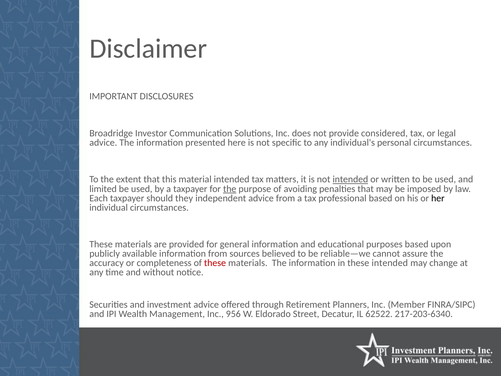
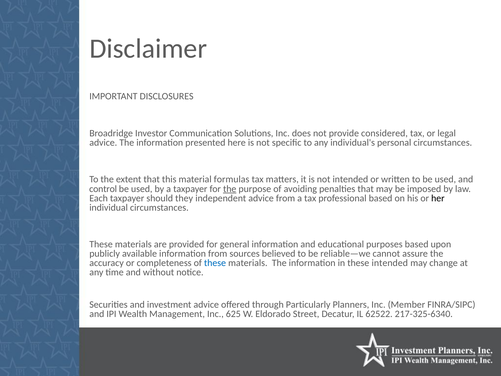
material intended: intended -> formulas
intended at (350, 179) underline: present -> none
limited: limited -> control
these at (215, 263) colour: red -> blue
Retirement: Retirement -> Particularly
956: 956 -> 625
217-203-6340: 217-203-6340 -> 217-325-6340
